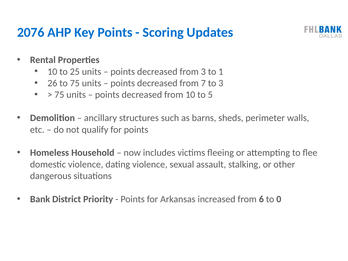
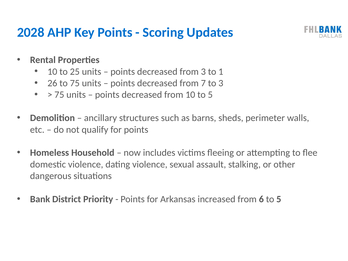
2076: 2076 -> 2028
6 to 0: 0 -> 5
